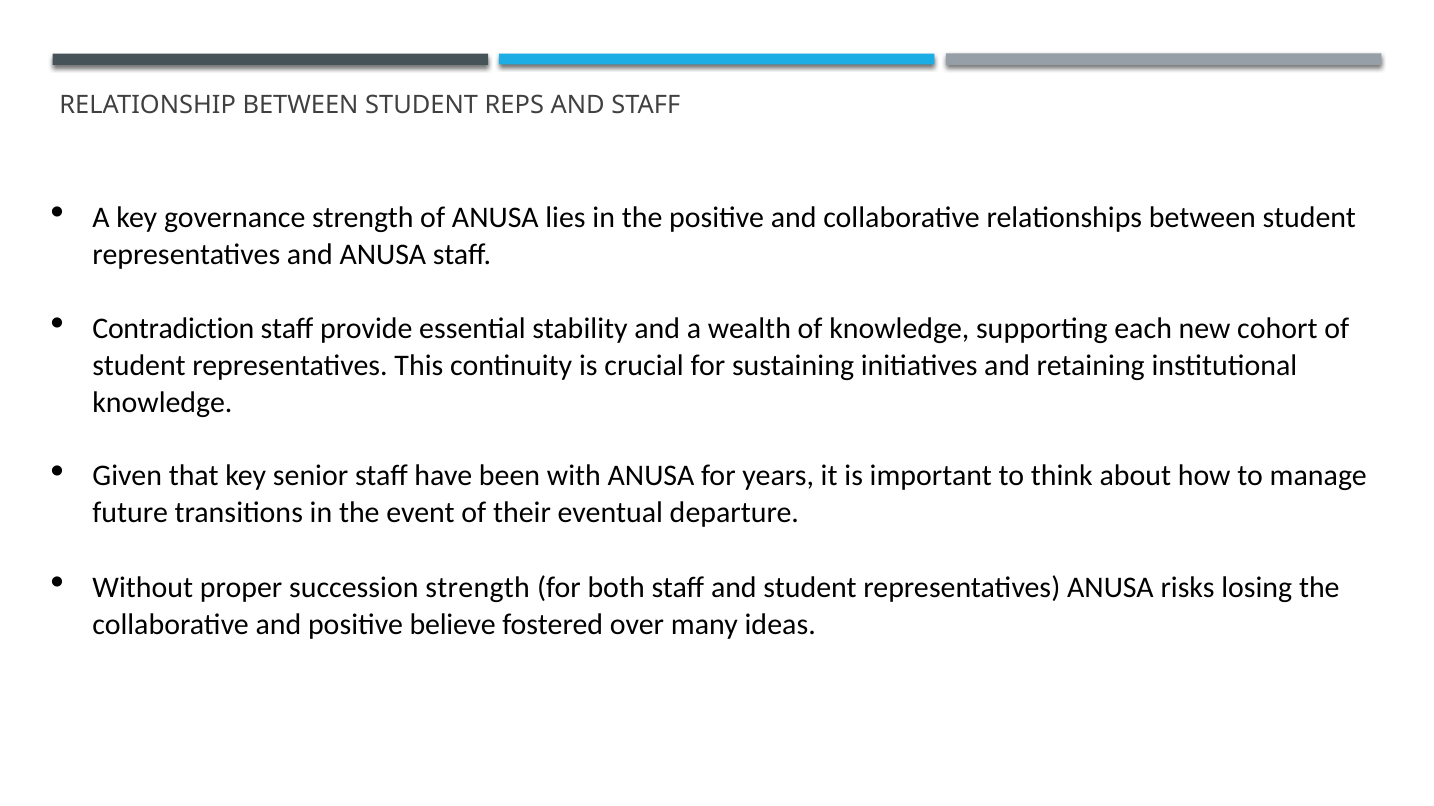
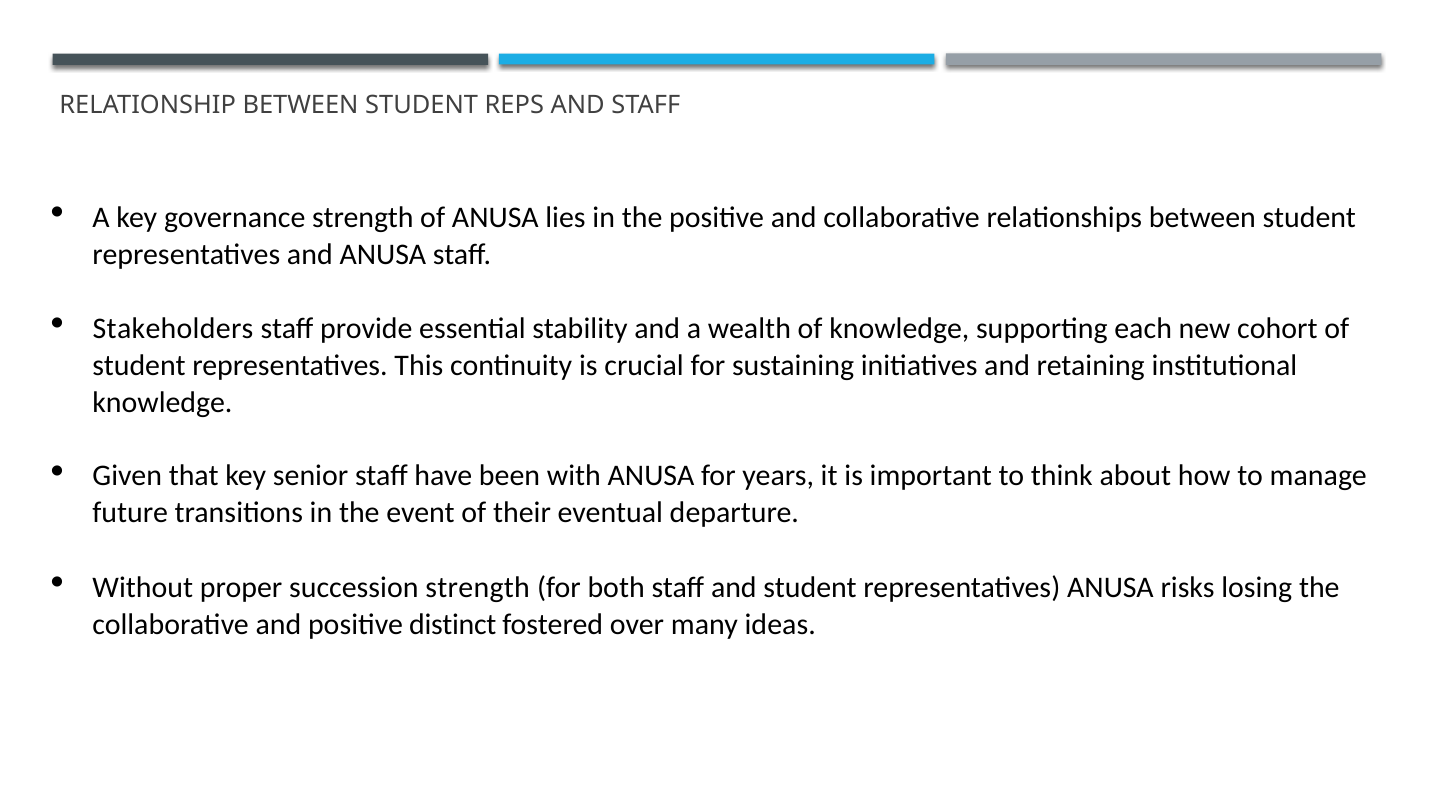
Contradiction: Contradiction -> Stakeholders
believe: believe -> distinct
